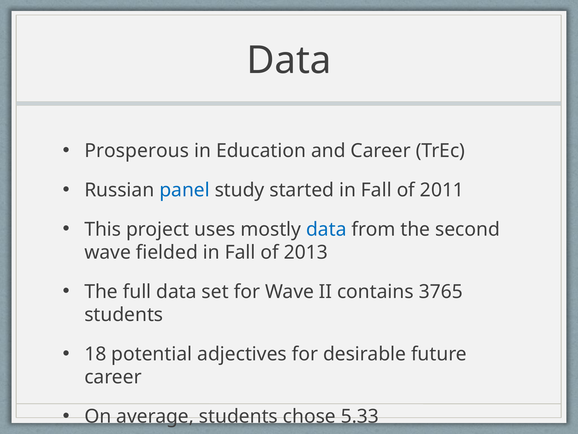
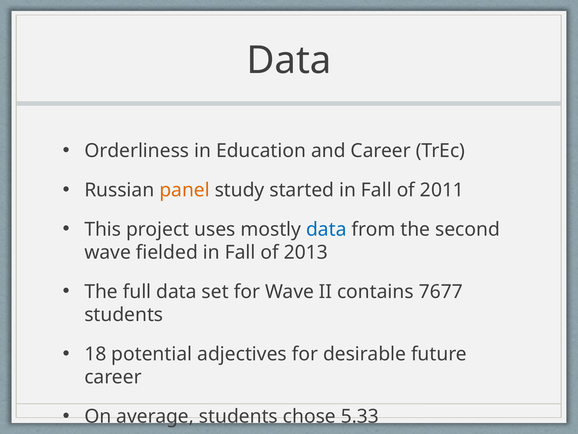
Prosperous: Prosperous -> Orderliness
panel colour: blue -> orange
3765: 3765 -> 7677
